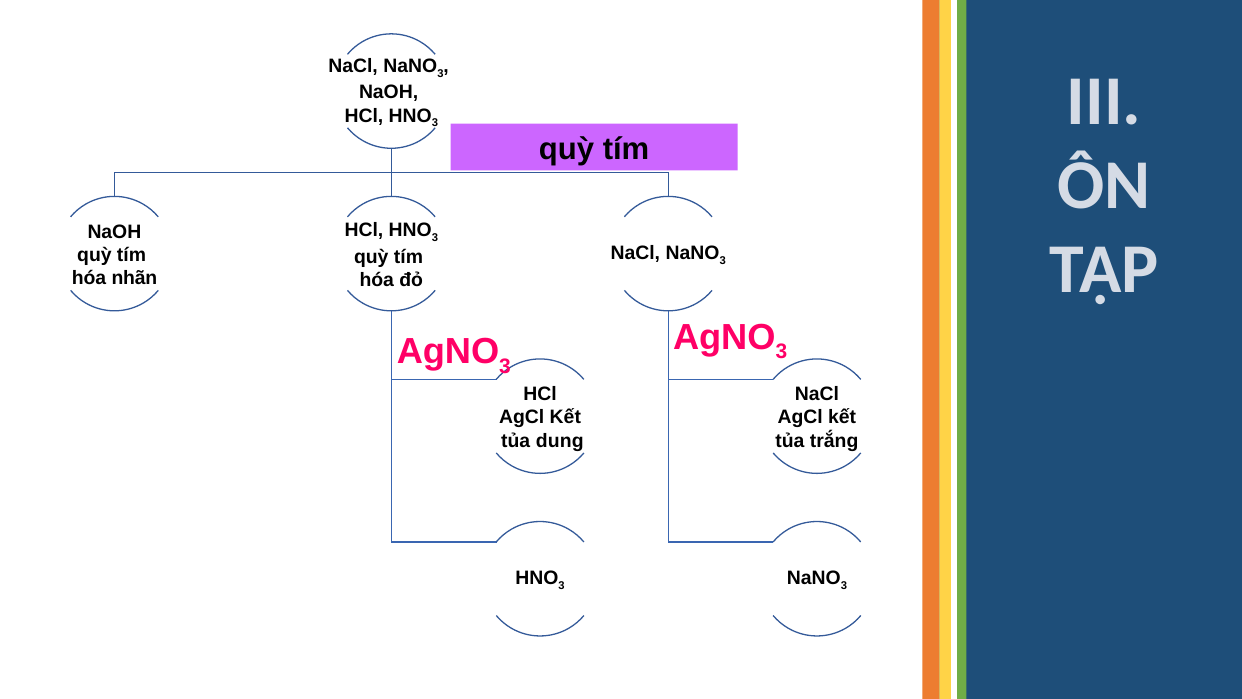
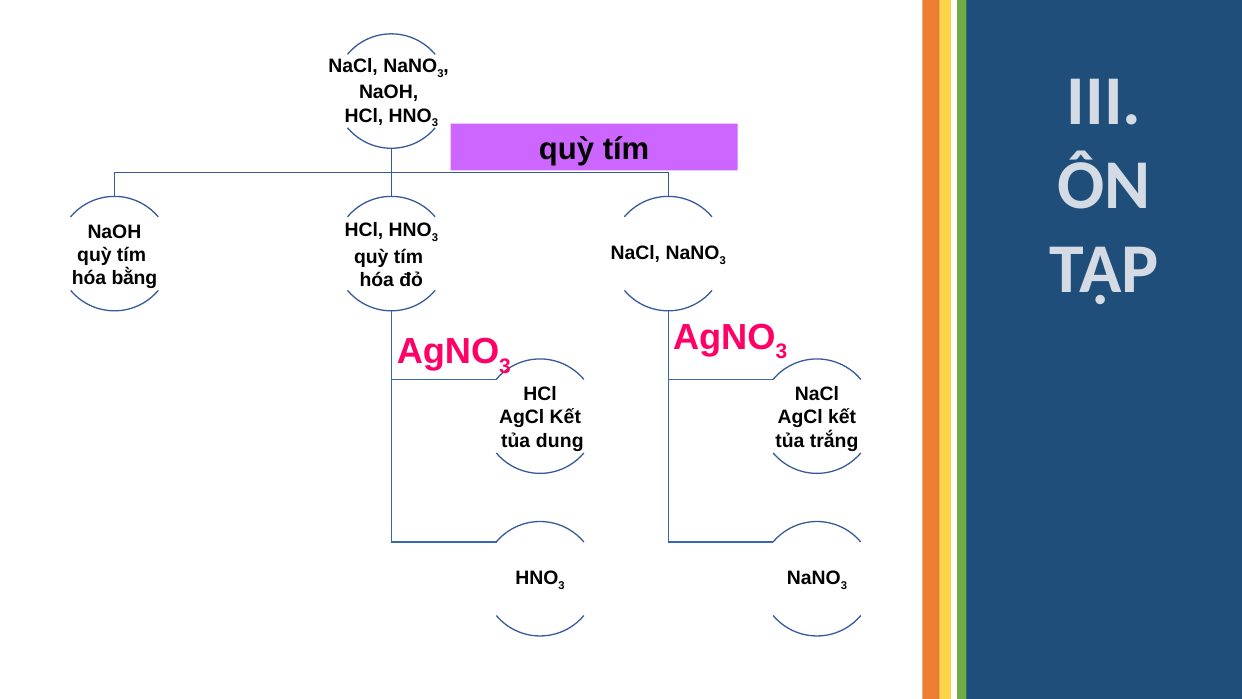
nhãn: nhãn -> bằng
